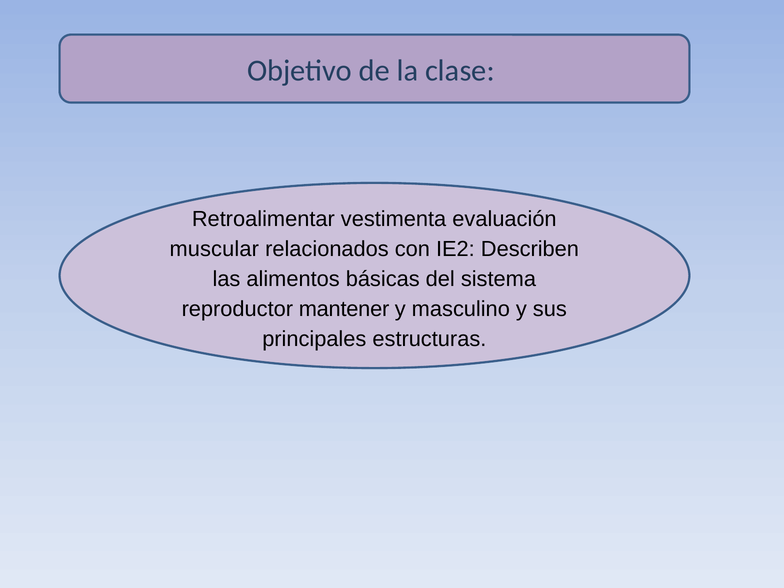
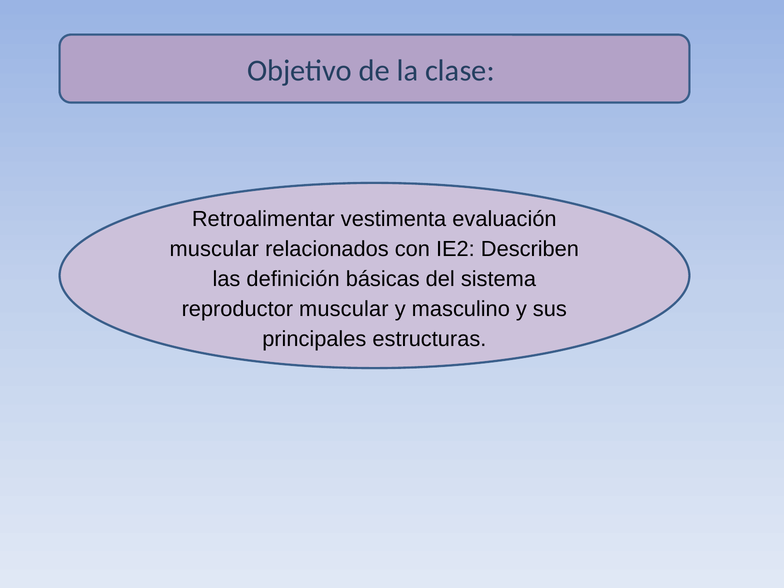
alimentos: alimentos -> definición
reproductor mantener: mantener -> muscular
